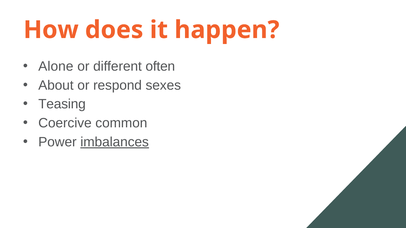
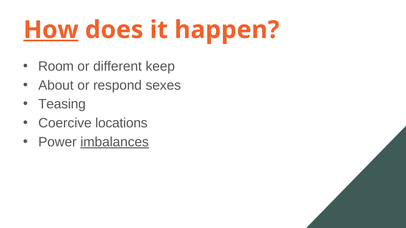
How underline: none -> present
Alone: Alone -> Room
often: often -> keep
common: common -> locations
